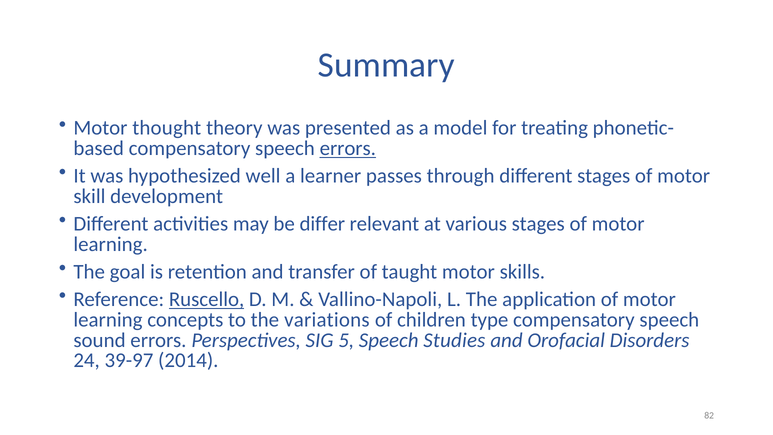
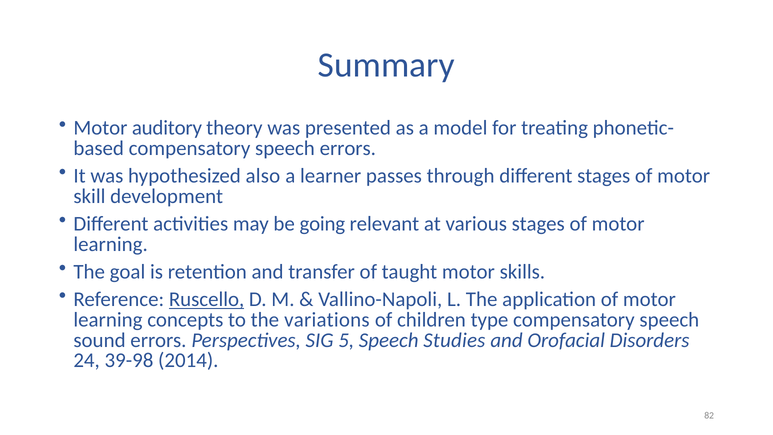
thought: thought -> auditory
errors at (348, 148) underline: present -> none
well: well -> also
differ: differ -> going
39-97: 39-97 -> 39-98
